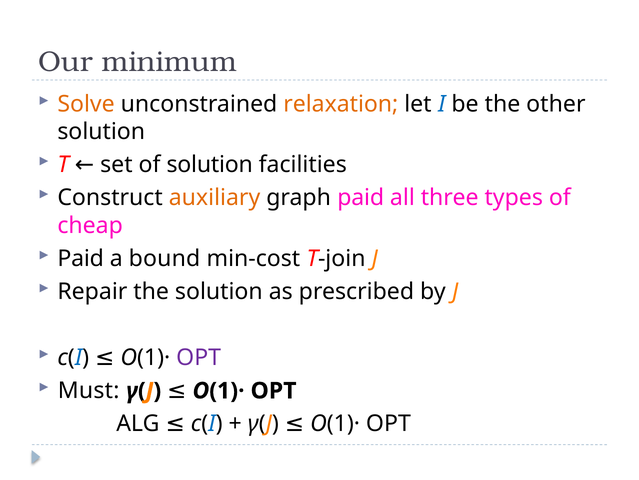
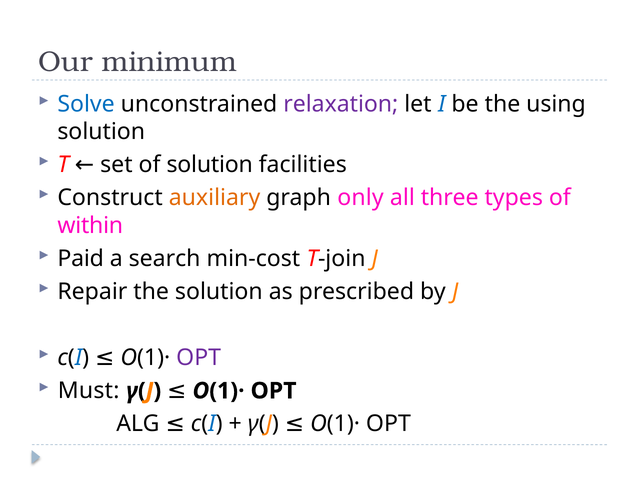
Solve colour: orange -> blue
relaxation colour: orange -> purple
other: other -> using
graph paid: paid -> only
cheap: cheap -> within
bound: bound -> search
